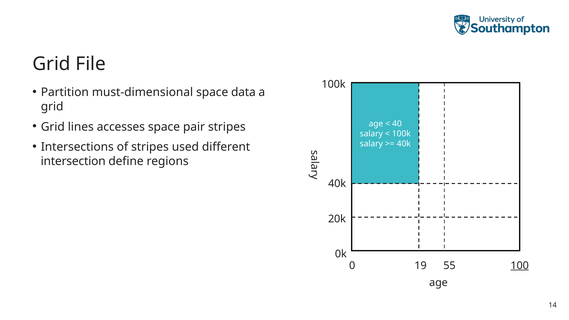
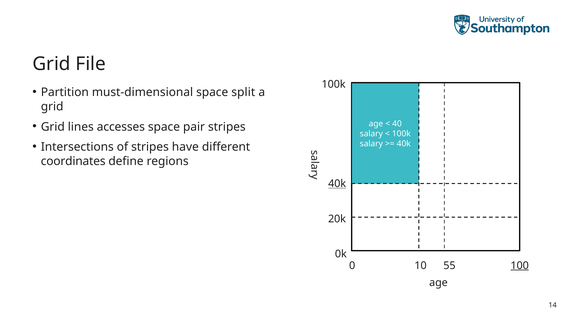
data: data -> split
used: used -> have
intersection: intersection -> coordinates
40k at (337, 184) underline: none -> present
19: 19 -> 10
